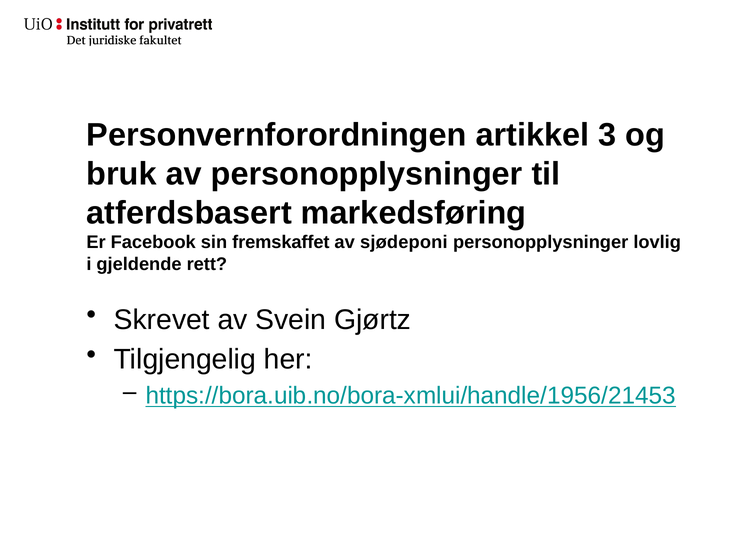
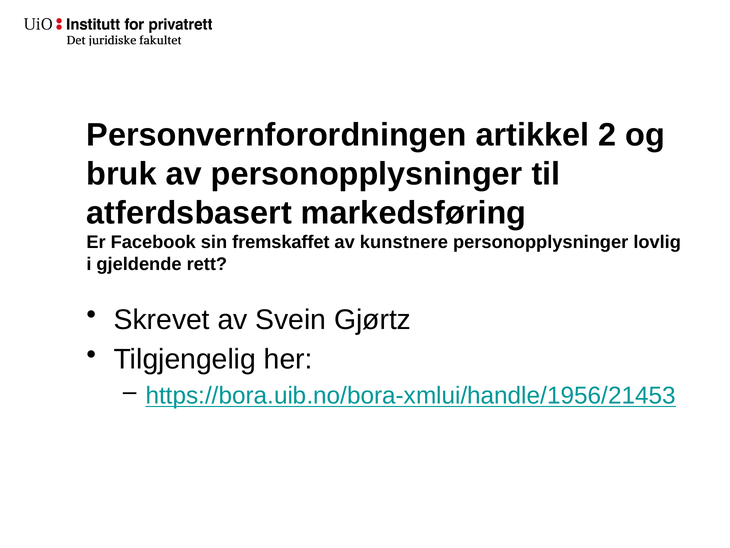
3: 3 -> 2
sjødeponi: sjødeponi -> kunstnere
